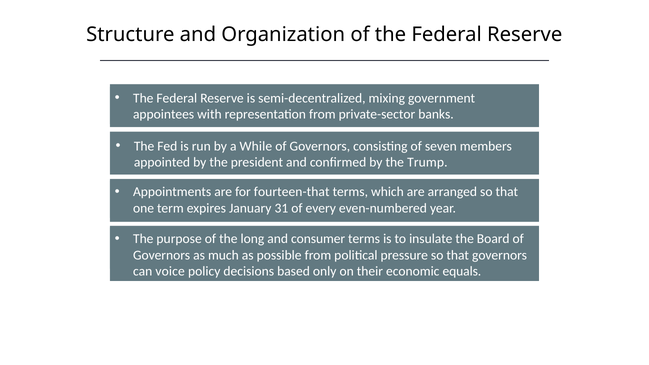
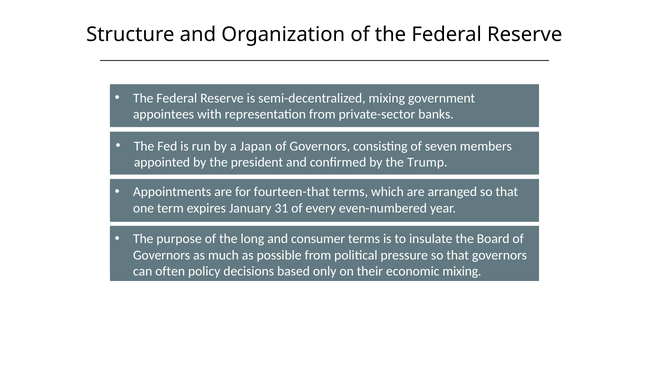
While: While -> Japan
voice: voice -> often
economic equals: equals -> mixing
